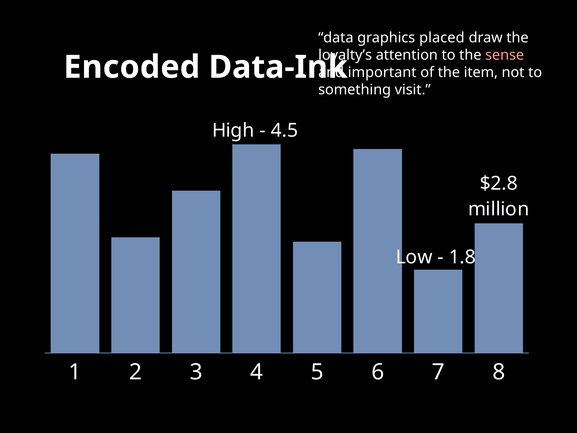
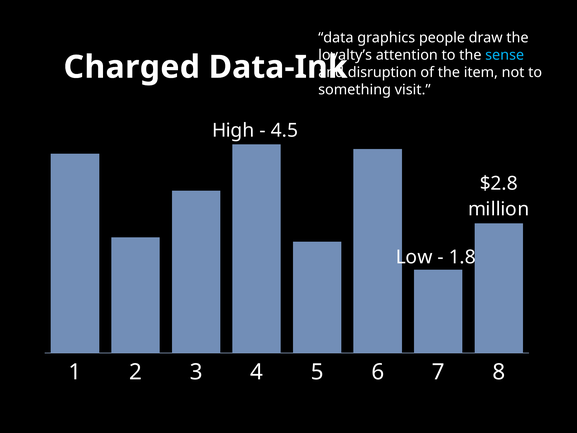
placed: placed -> people
sense colour: pink -> light blue
Encoded: Encoded -> Charged
important: important -> disruption
